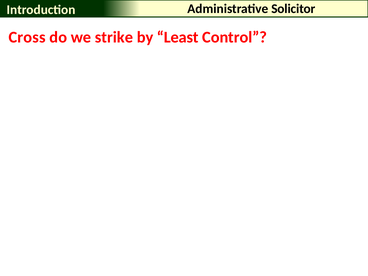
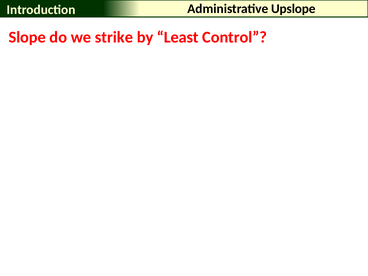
Solicitor: Solicitor -> Upslope
Cross: Cross -> Slope
